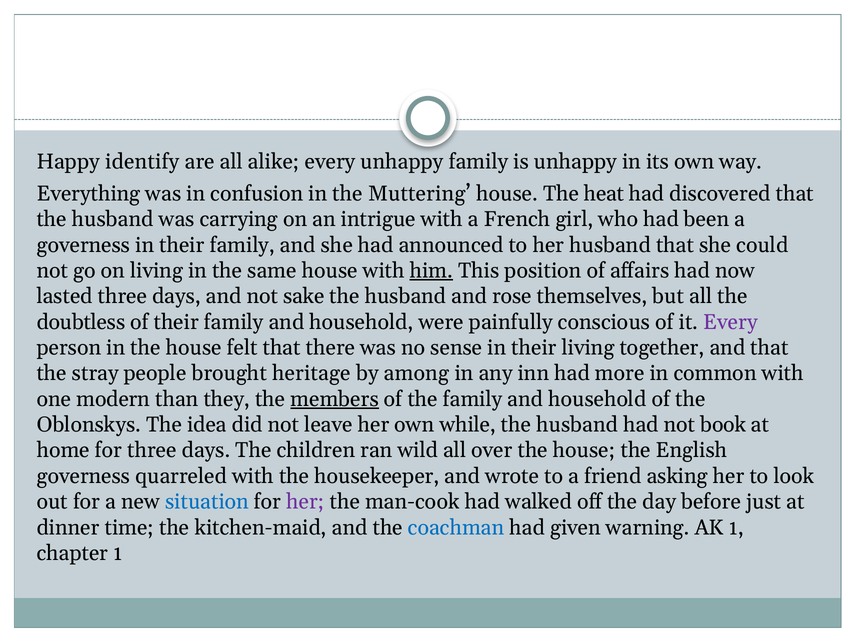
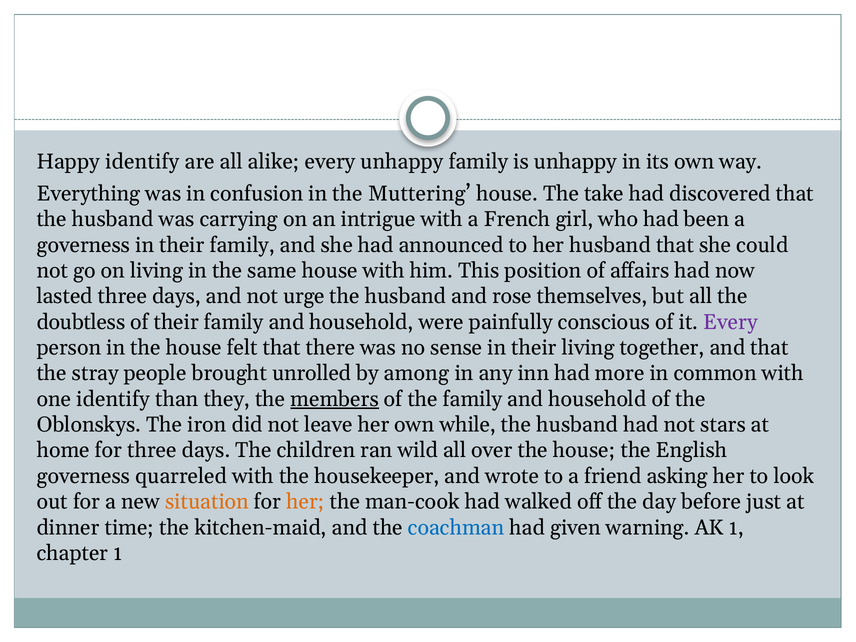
heat: heat -> take
him underline: present -> none
sake: sake -> urge
heritage: heritage -> unrolled
one modern: modern -> identify
idea: idea -> iron
book: book -> stars
situation colour: blue -> orange
her at (306, 502) colour: purple -> orange
